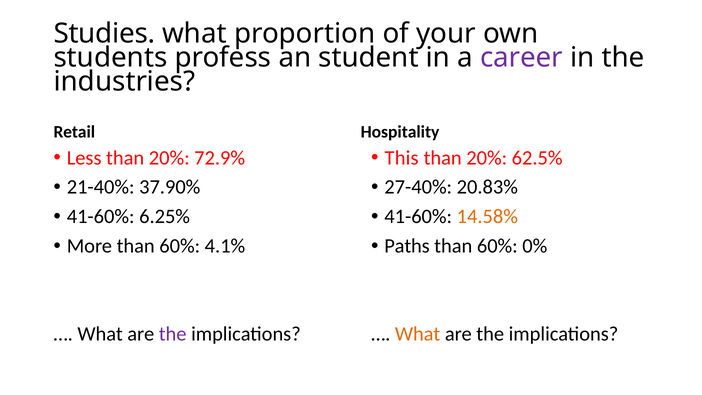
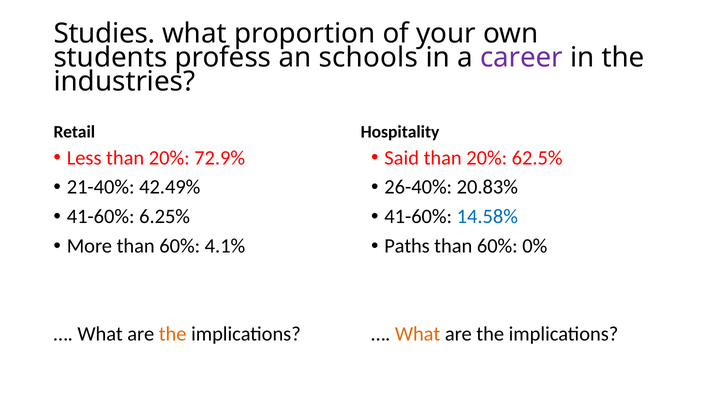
student: student -> schools
This: This -> Said
37.90%: 37.90% -> 42.49%
27-40%: 27-40% -> 26-40%
14.58% colour: orange -> blue
the at (173, 334) colour: purple -> orange
